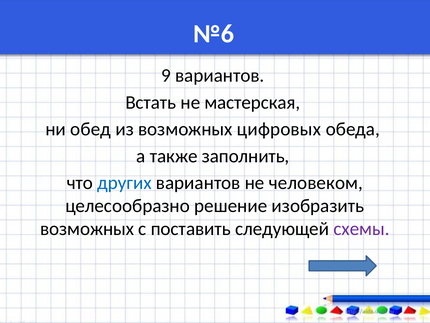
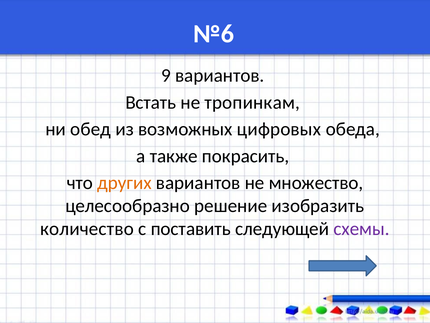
мастерская: мастерская -> тропинкам
заполнить: заполнить -> покрасить
других colour: blue -> orange
человеком: человеком -> множество
возможных at (87, 228): возможных -> количество
